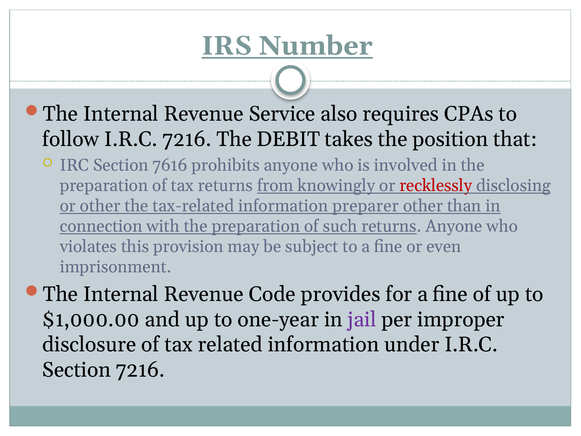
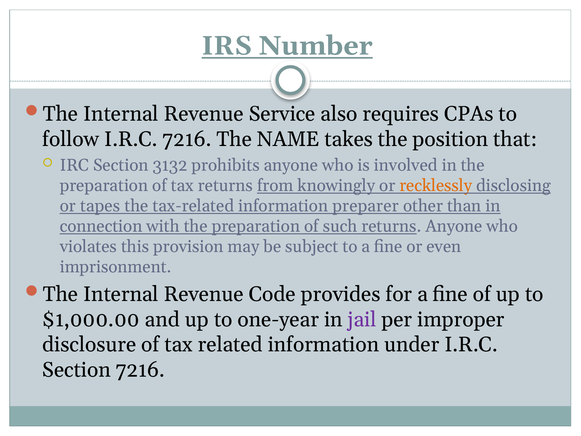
DEBIT: DEBIT -> NAME
7616: 7616 -> 3132
recklessly colour: red -> orange
or other: other -> tapes
